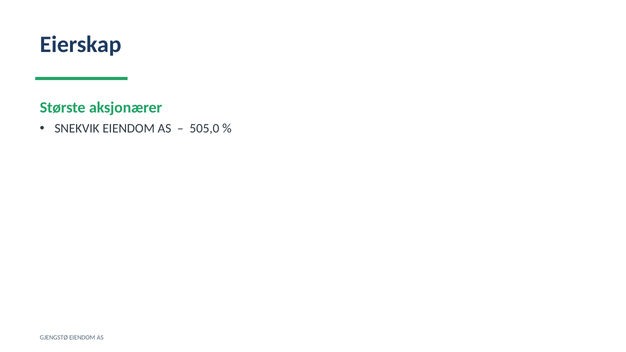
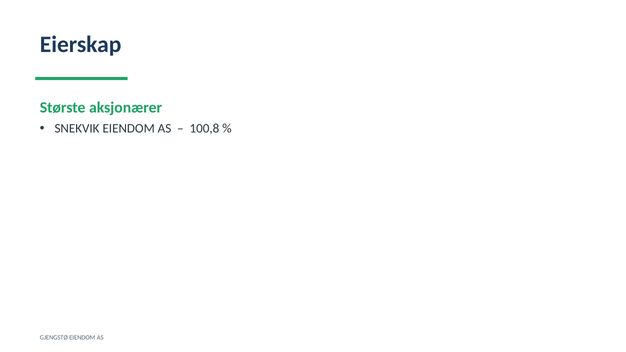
505,0: 505,0 -> 100,8
